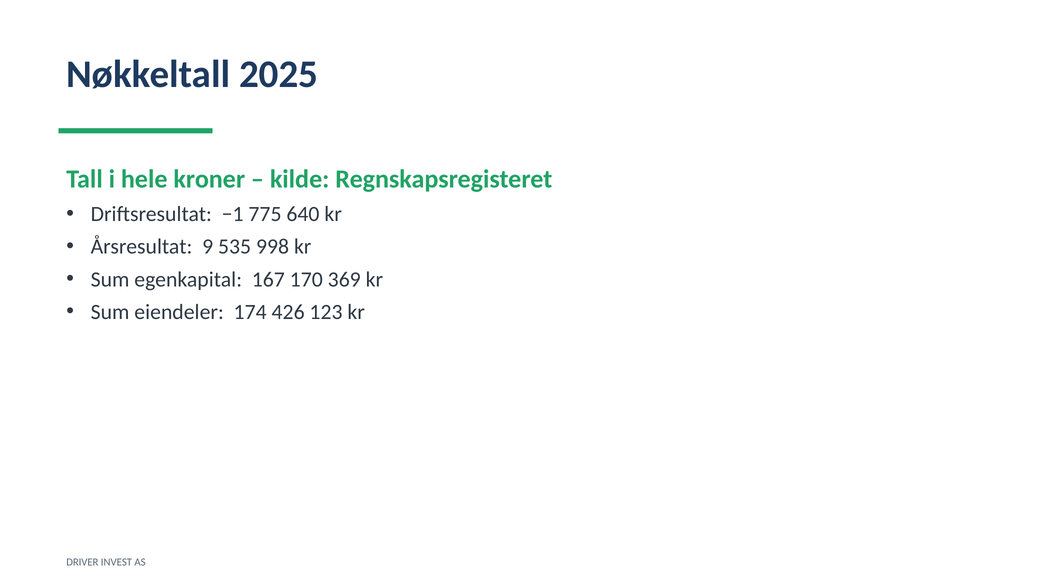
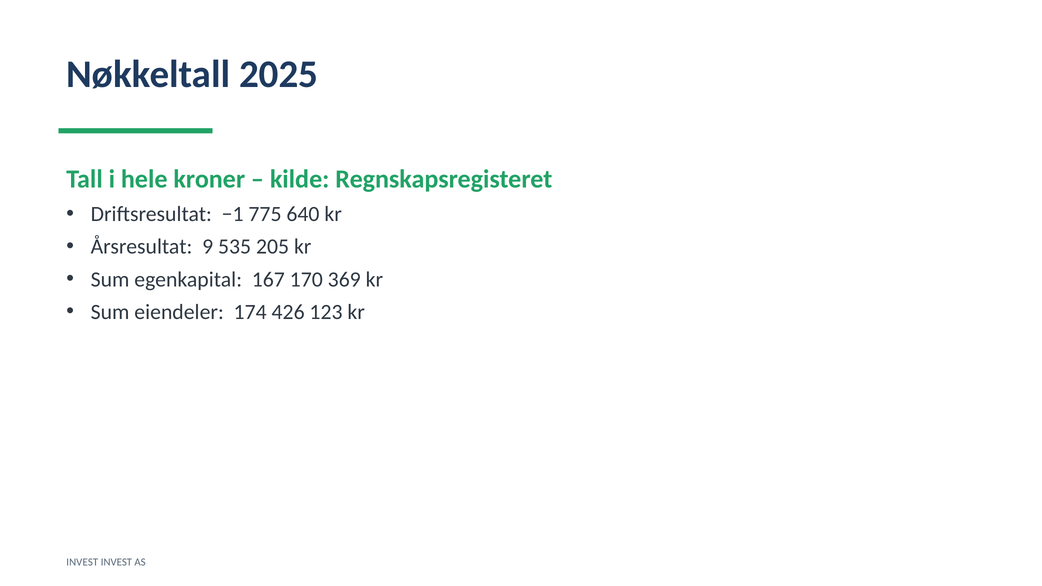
998: 998 -> 205
DRIVER at (82, 562): DRIVER -> INVEST
